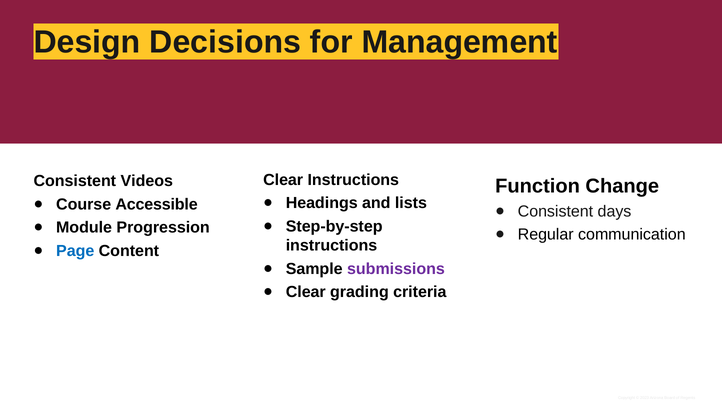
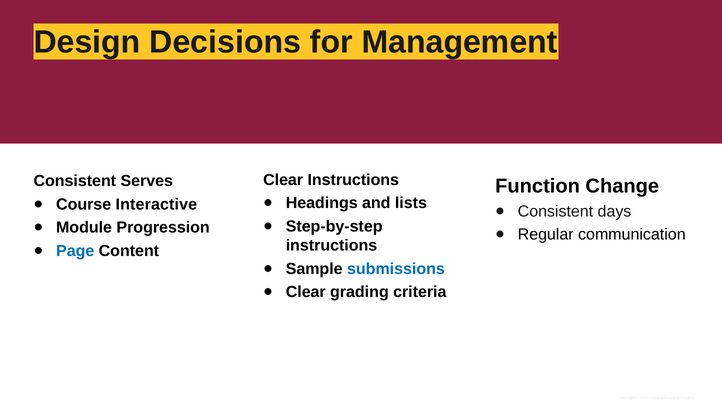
Videos: Videos -> Serves
Accessible: Accessible -> Interactive
submissions colour: purple -> blue
